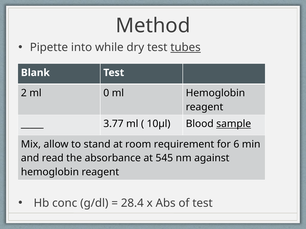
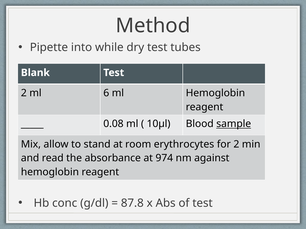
tubes underline: present -> none
0: 0 -> 6
3.77: 3.77 -> 0.08
requirement: requirement -> erythrocytes
for 6: 6 -> 2
545: 545 -> 974
28.4: 28.4 -> 87.8
